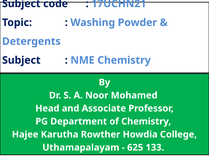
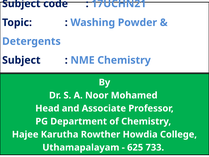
133: 133 -> 733
